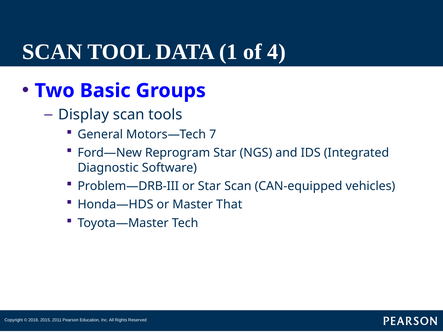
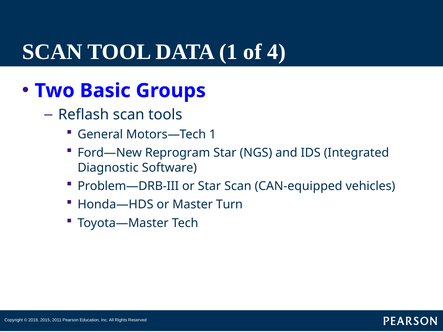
Display: Display -> Reflash
Motors—Tech 7: 7 -> 1
That: That -> Turn
